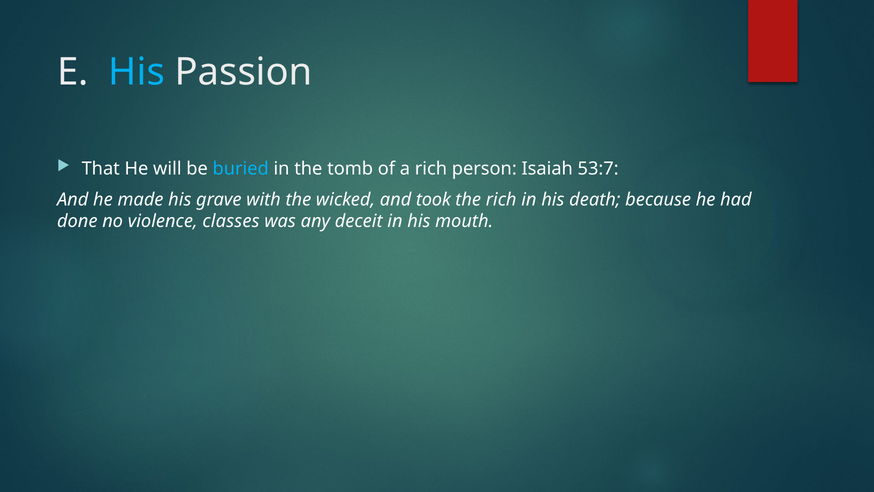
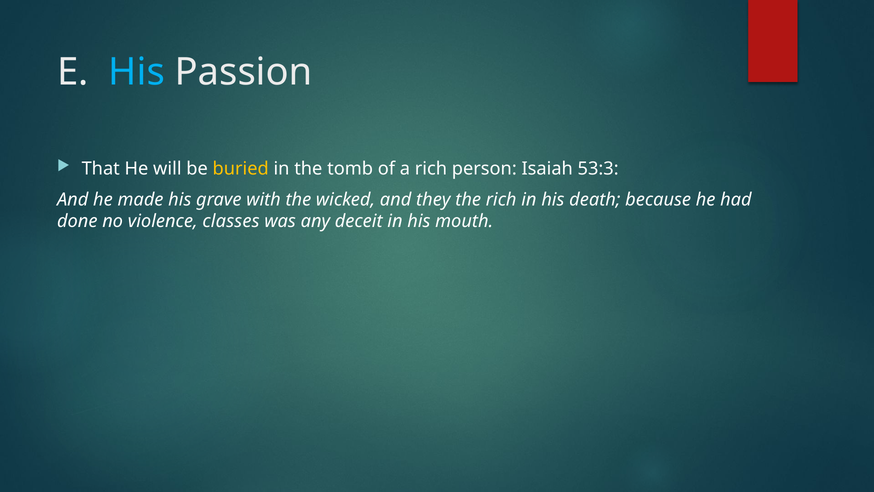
buried colour: light blue -> yellow
53:7: 53:7 -> 53:3
took: took -> they
